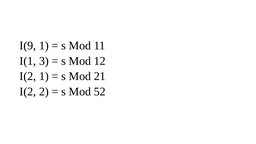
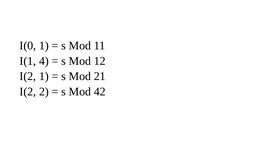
I(9: I(9 -> I(0
3: 3 -> 4
52: 52 -> 42
